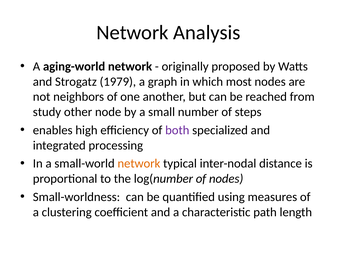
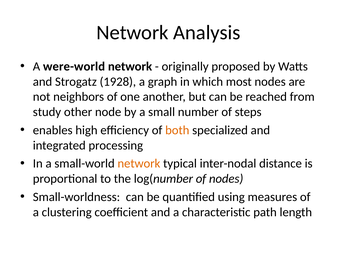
aging-world: aging-world -> were-world
1979: 1979 -> 1928
both colour: purple -> orange
